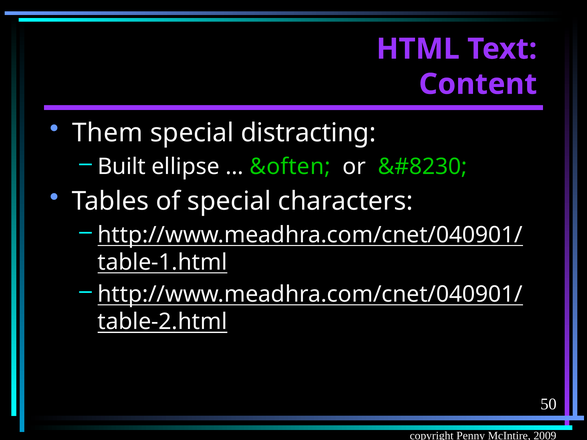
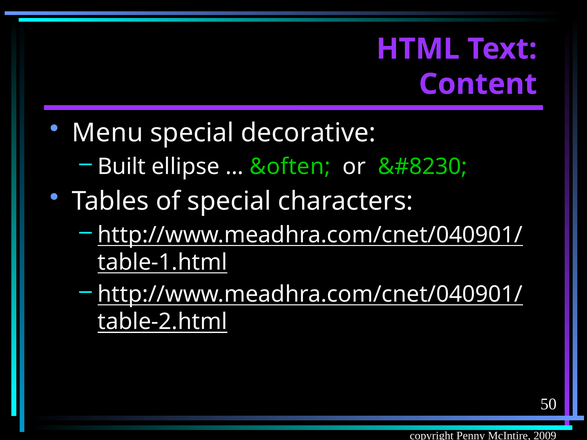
Them: Them -> Menu
distracting: distracting -> decorative
